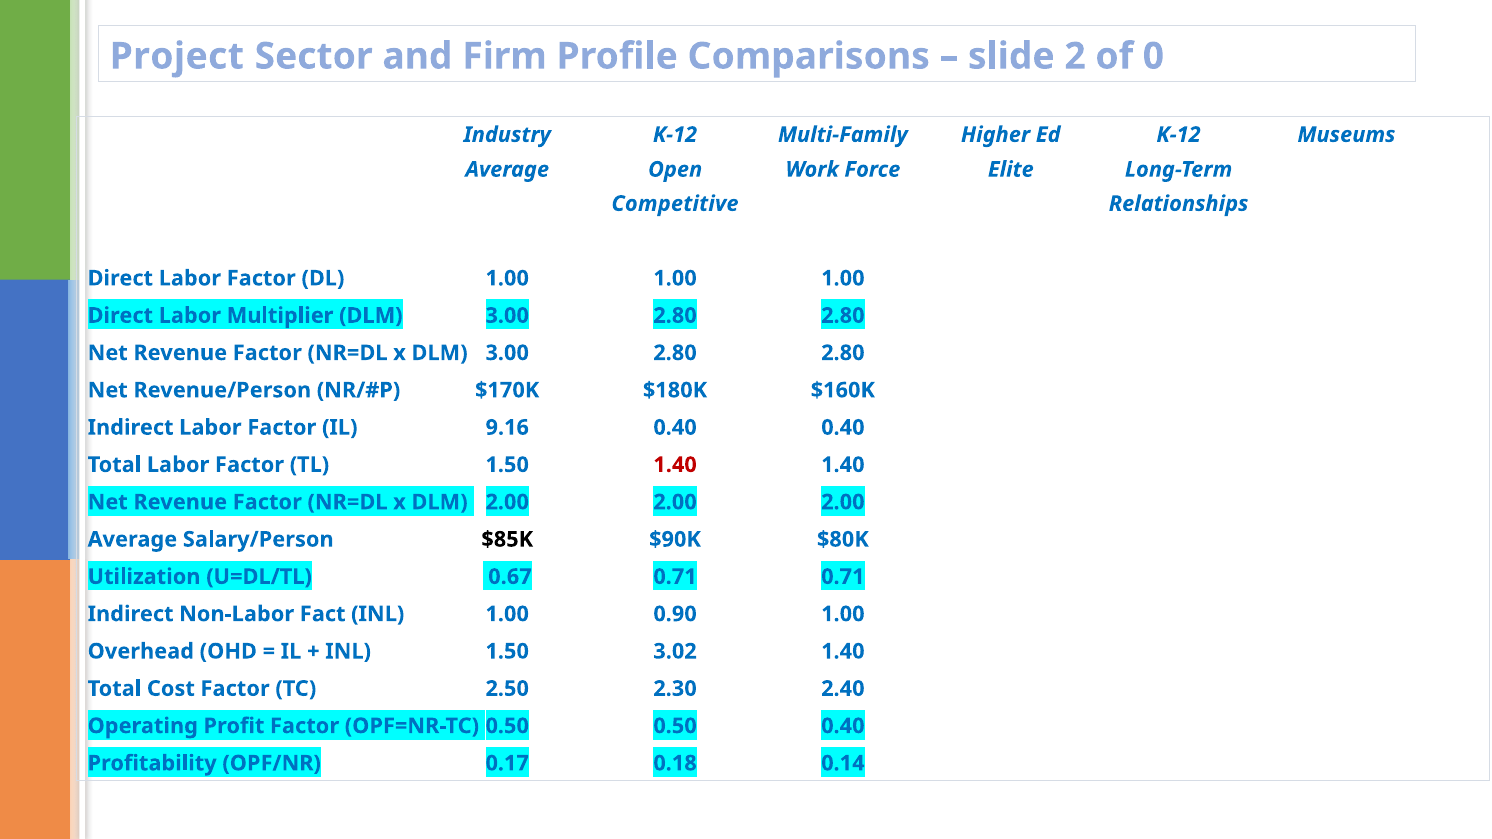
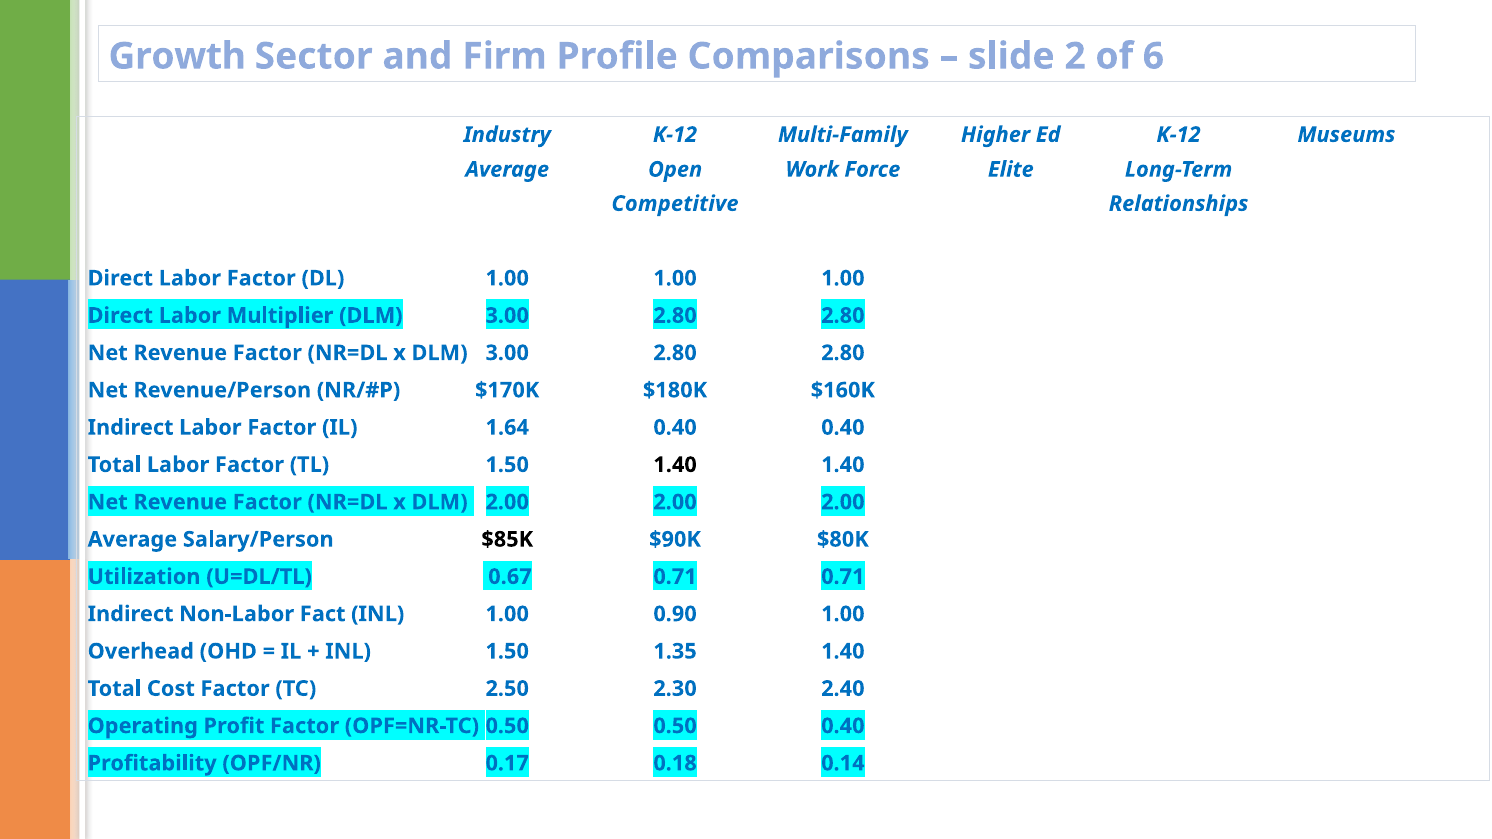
Project: Project -> Growth
0: 0 -> 6
9.16: 9.16 -> 1.64
1.40 at (675, 465) colour: red -> black
3.02: 3.02 -> 1.35
